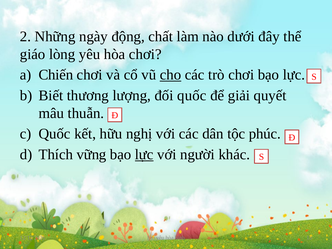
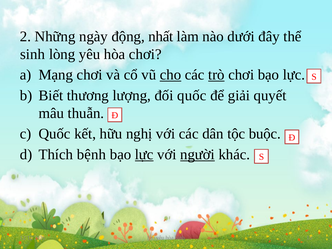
chất: chất -> nhất
giáo: giáo -> sinh
Chiến: Chiến -> Mạng
trò underline: none -> present
phúc: phúc -> buộc
vững: vững -> bệnh
người underline: none -> present
